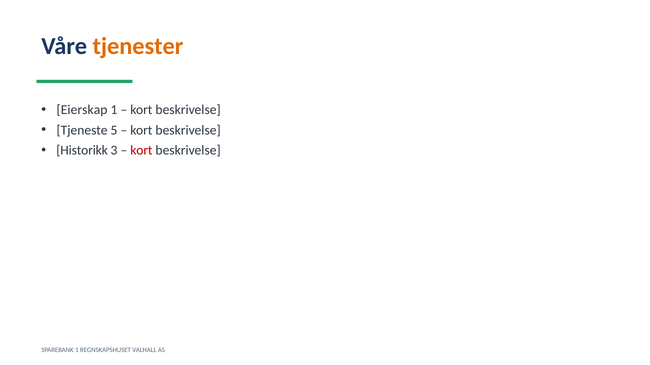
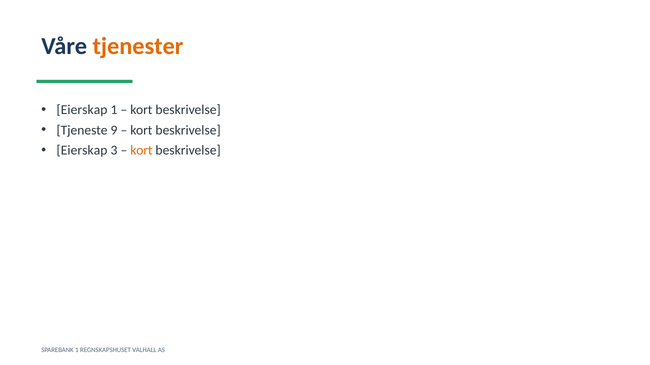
5: 5 -> 9
Historikk at (82, 151): Historikk -> Eierskap
kort at (141, 151) colour: red -> orange
